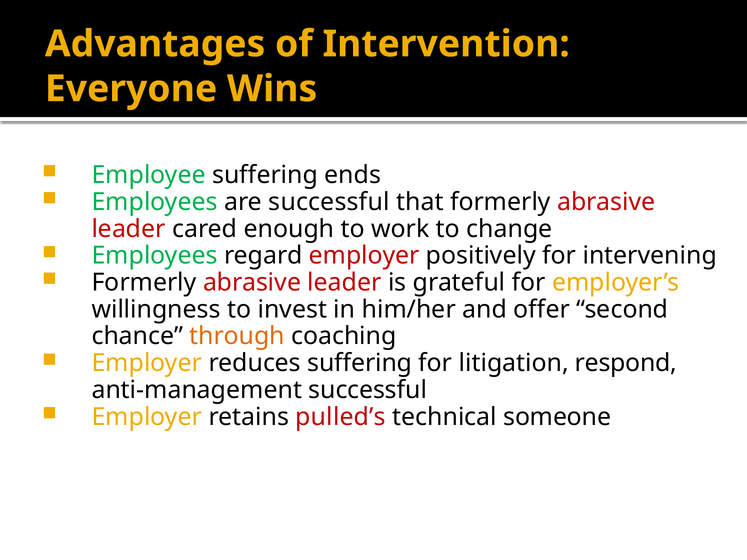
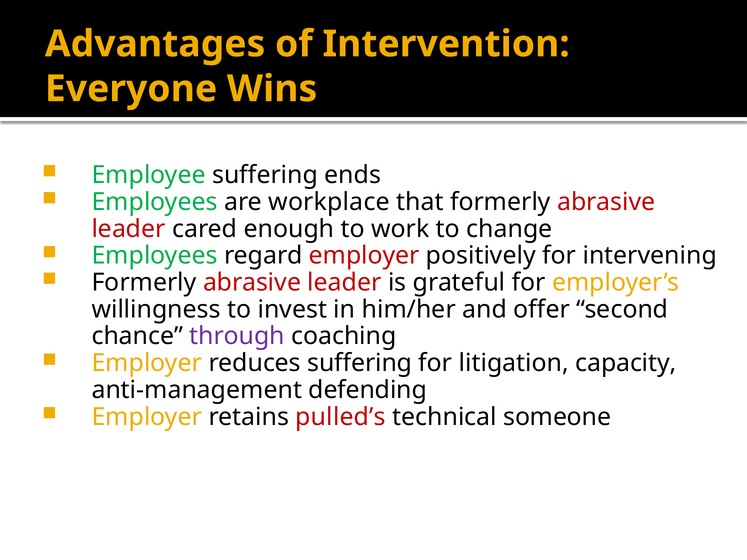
are successful: successful -> workplace
through colour: orange -> purple
respond: respond -> capacity
anti-management successful: successful -> defending
